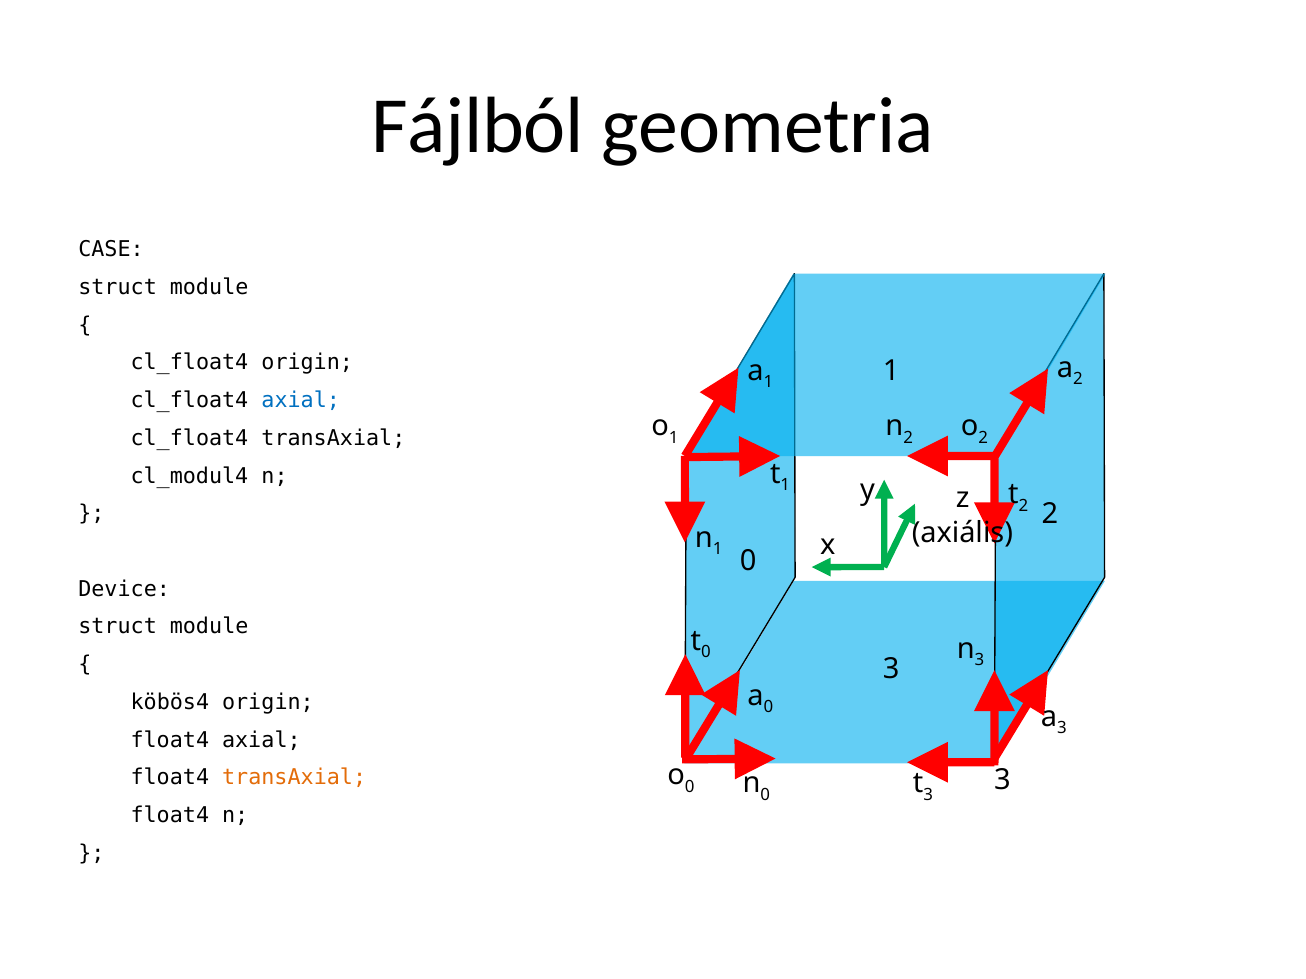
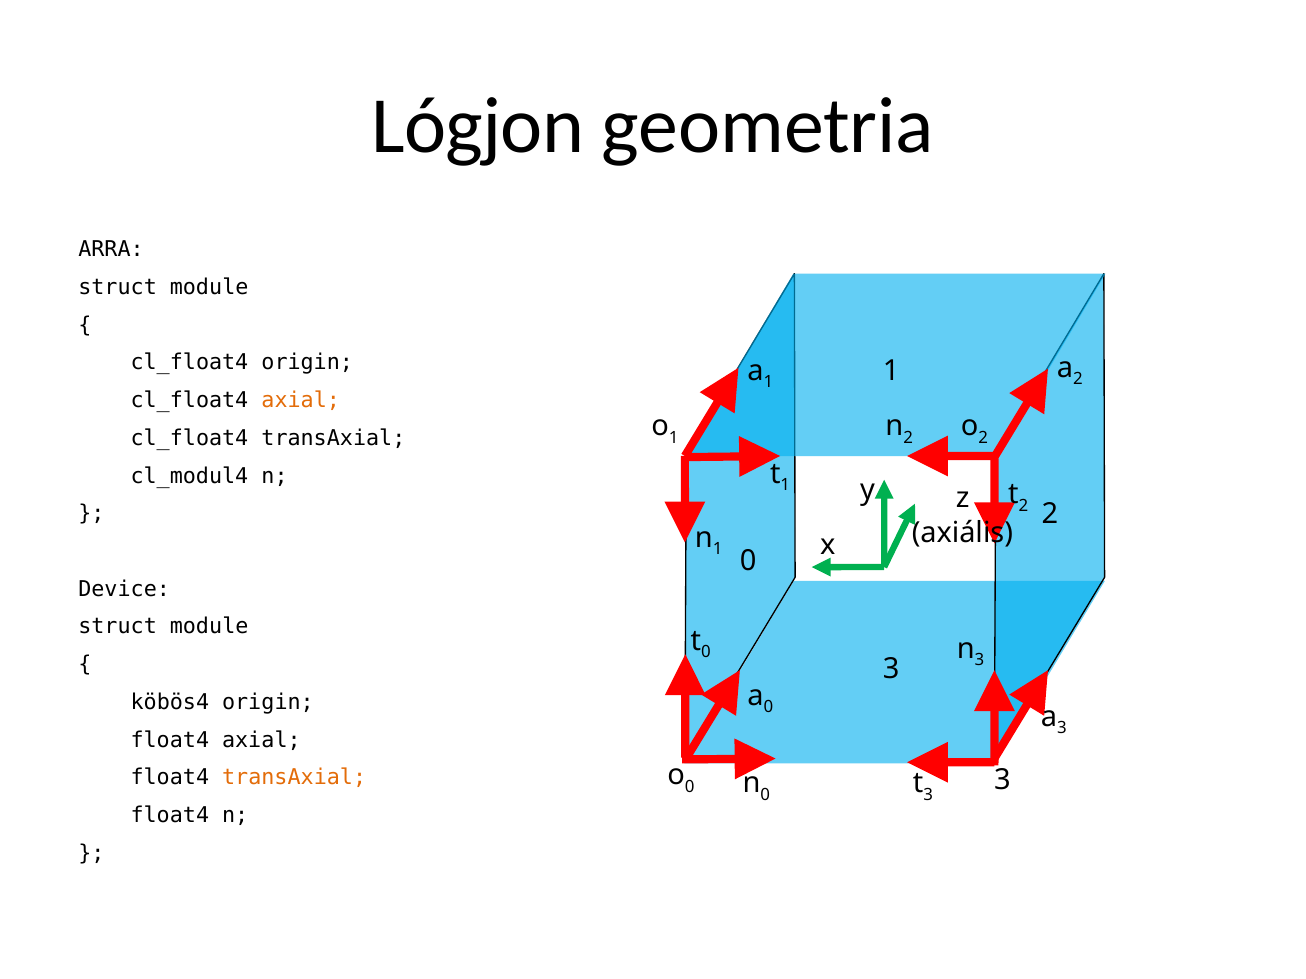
Fájlból: Fájlból -> Lógjon
CASE: CASE -> ARRA
axial at (301, 401) colour: blue -> orange
